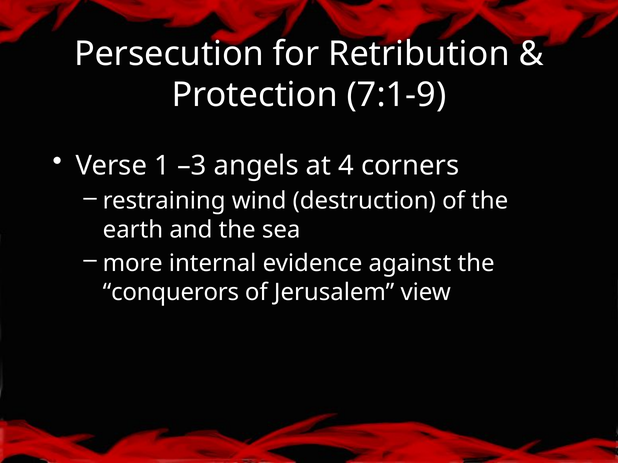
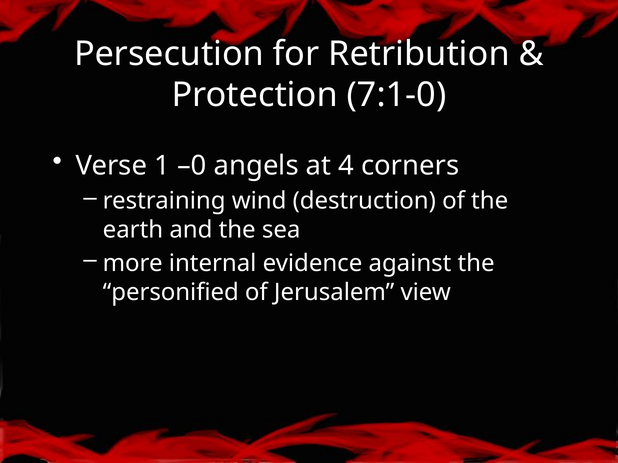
7:1-9: 7:1-9 -> 7:1-0
–3: –3 -> –0
conquerors: conquerors -> personified
